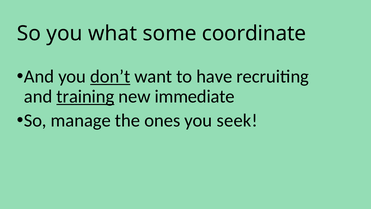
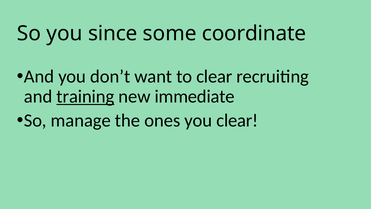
what: what -> since
don’t underline: present -> none
to have: have -> clear
you seek: seek -> clear
